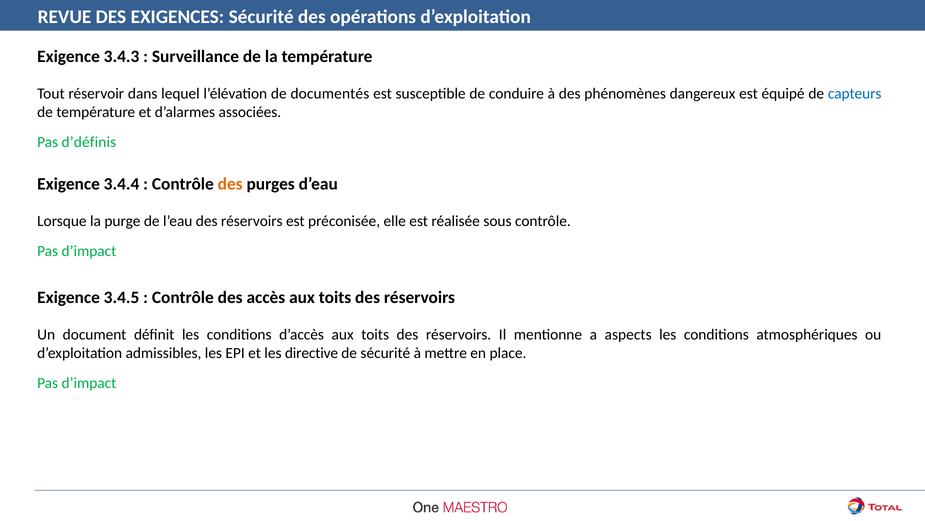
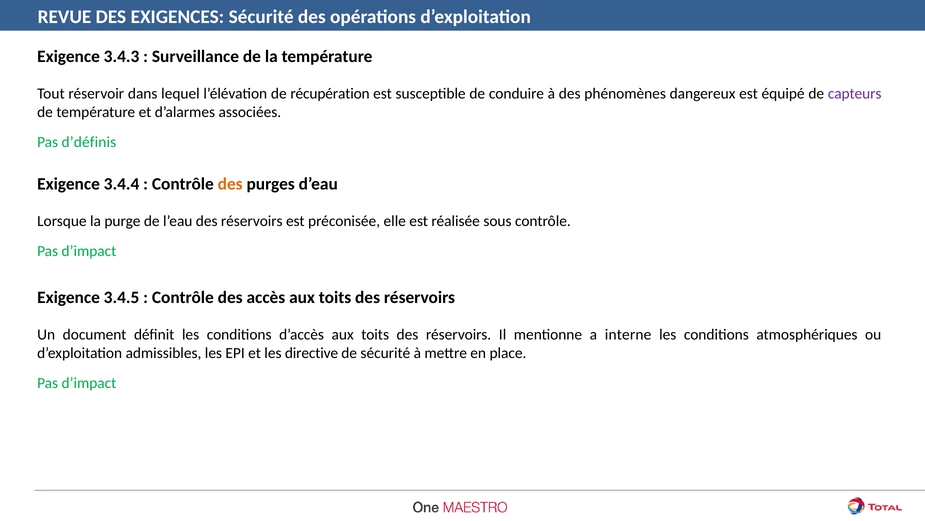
documentés: documentés -> récupération
capteurs colour: blue -> purple
aspects: aspects -> interne
